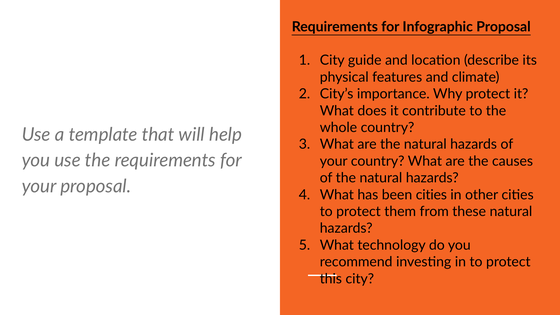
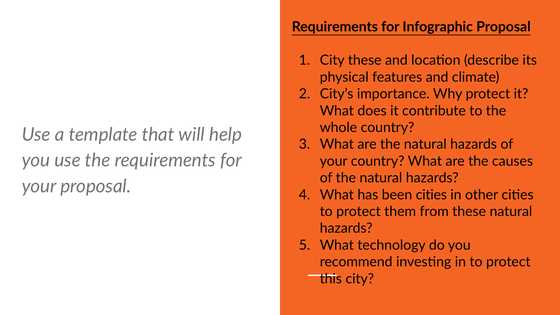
City guide: guide -> these
